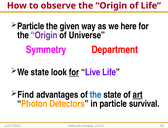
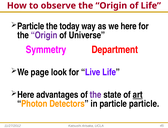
given: given -> today
We state: state -> page
for at (74, 72) underline: present -> none
Find at (26, 95): Find -> Here
the at (96, 95) colour: blue -> purple
particle survival: survival -> particle
